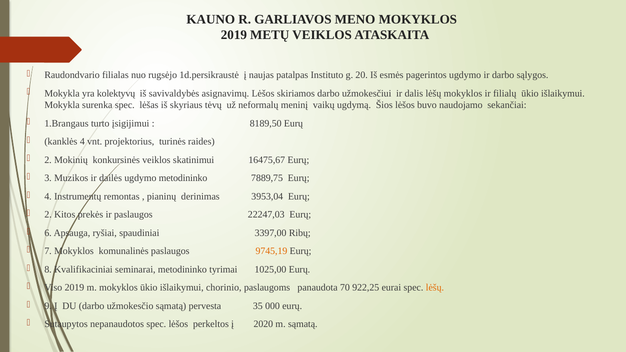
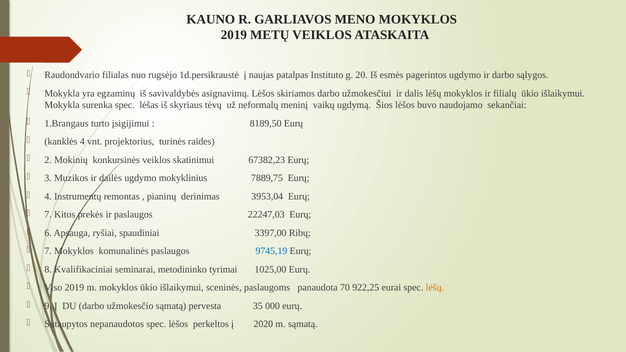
kolektyvų: kolektyvų -> egzaminų
16475,67: 16475,67 -> 67382,23
ugdymo metodininko: metodininko -> mokyklinius
2 at (48, 215): 2 -> 7
9745,19 colour: orange -> blue
chorinio: chorinio -> sceninės
